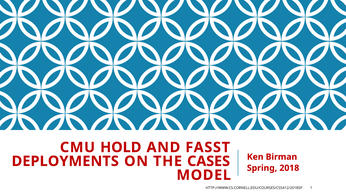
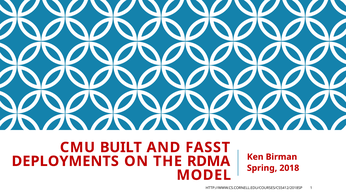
HOLD: HOLD -> BUILT
CASES: CASES -> RDMA
